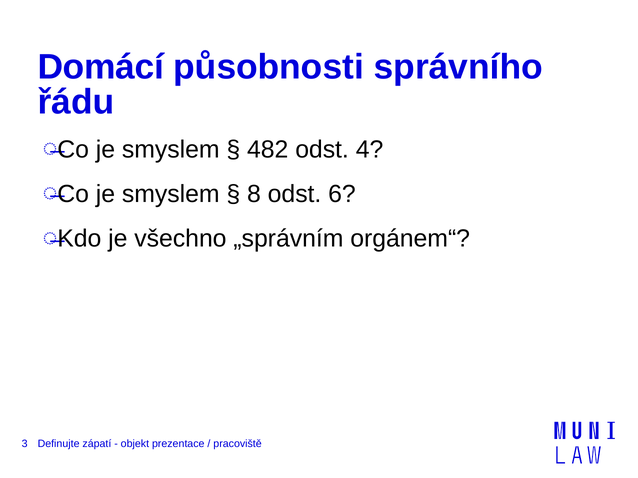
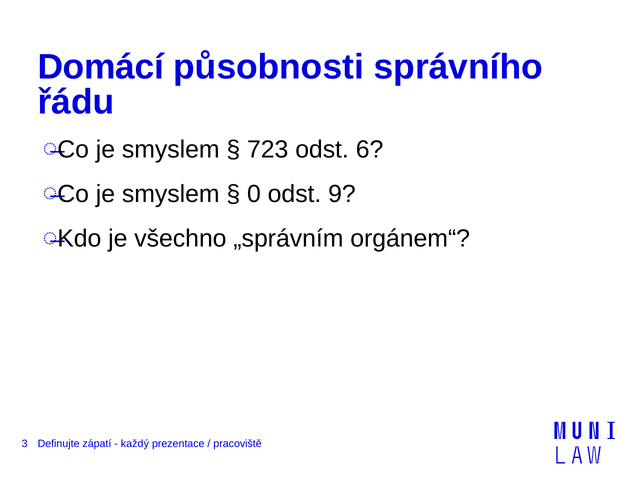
482: 482 -> 723
4: 4 -> 6
8: 8 -> 0
6: 6 -> 9
objekt: objekt -> každý
